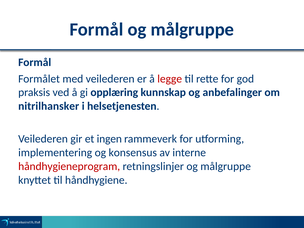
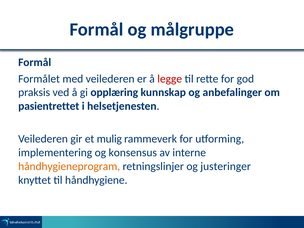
nitrilhansker: nitrilhansker -> pasientrettet
ingen: ingen -> mulig
håndhygieneprogram colour: red -> orange
retningslinjer og målgruppe: målgruppe -> justeringer
